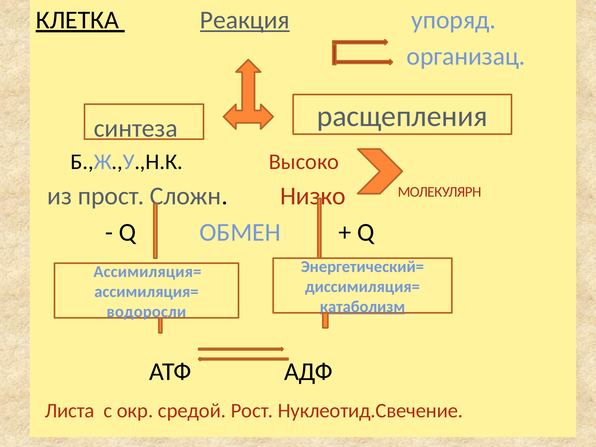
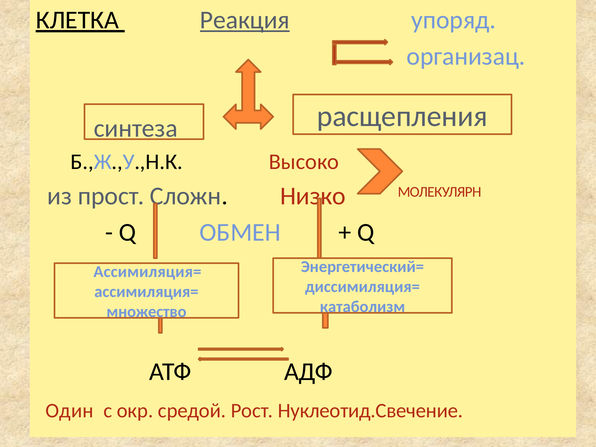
катаболизм underline: present -> none
водоросли: водоросли -> множество
Листа: Листа -> Один
